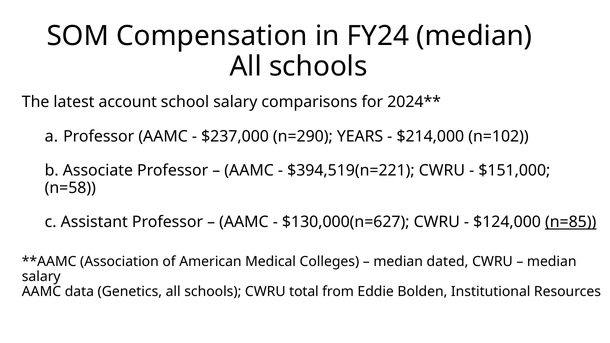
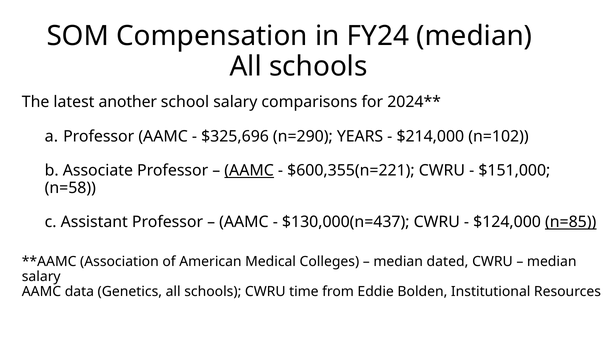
account: account -> another
$237,000: $237,000 -> $325,696
AAMC at (249, 171) underline: none -> present
$394,519(n=221: $394,519(n=221 -> $600,355(n=221
$130,000(n=627: $130,000(n=627 -> $130,000(n=437
total: total -> time
